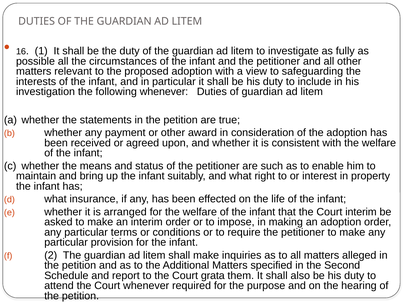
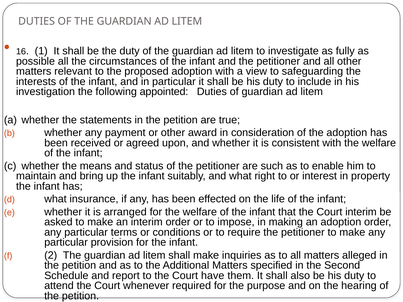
following whenever: whenever -> appointed
grata: grata -> have
